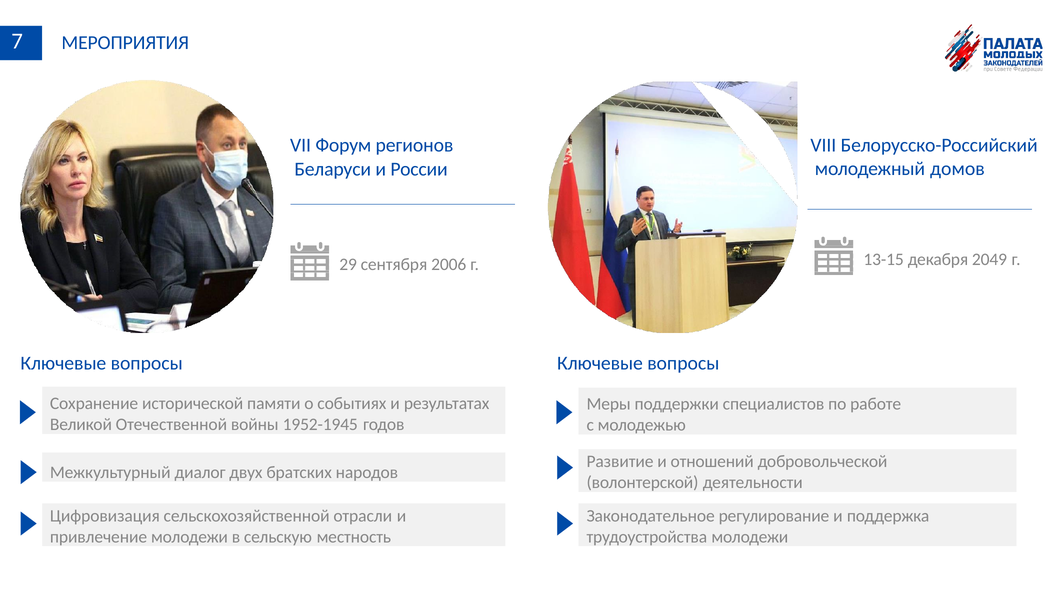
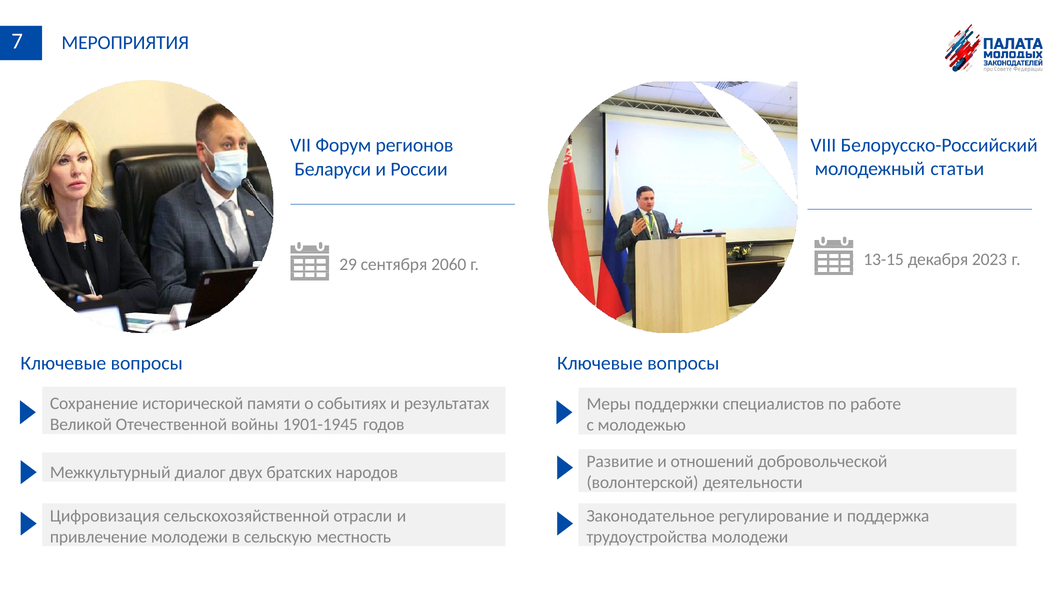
домов: домов -> статьи
2049: 2049 -> 2023
2006: 2006 -> 2060
1952-1945: 1952-1945 -> 1901-1945
